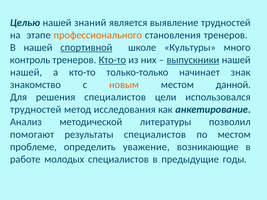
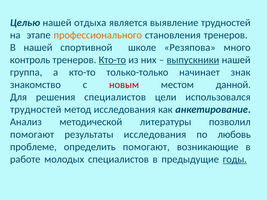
знаний: знаний -> отдыха
спортивной underline: present -> none
Культуры: Культуры -> Резяпова
нашей at (26, 72): нашей -> группа
новым colour: orange -> red
результаты специалистов: специалистов -> исследования
по местом: местом -> любовь
определить уважение: уважение -> помогают
годы underline: none -> present
